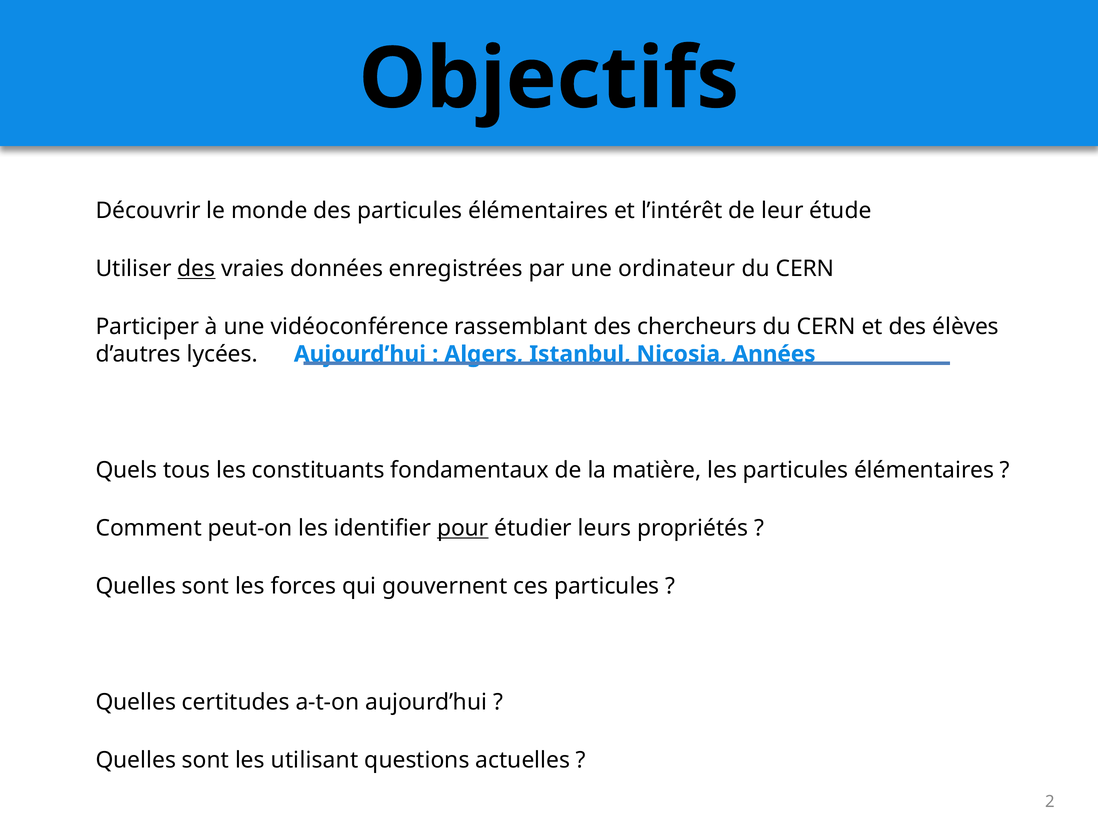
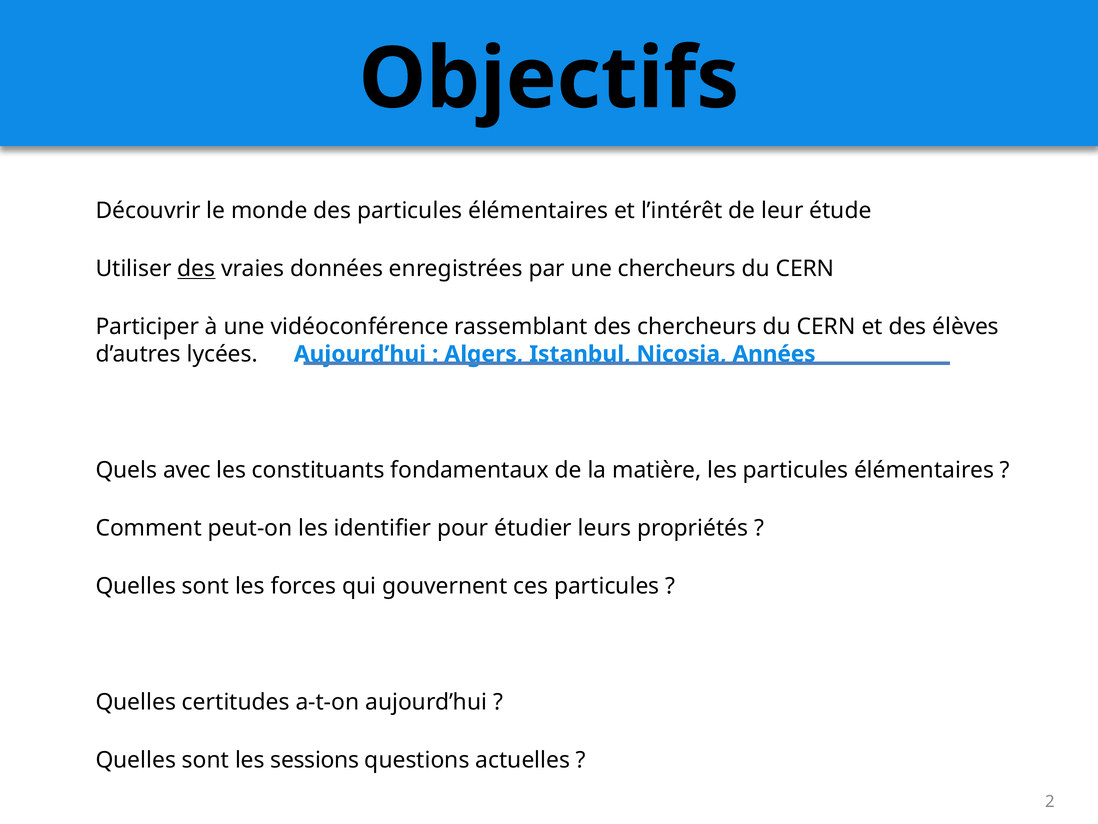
une ordinateur: ordinateur -> chercheurs
tous: tous -> avec
pour underline: present -> none
utilisant: utilisant -> sessions
